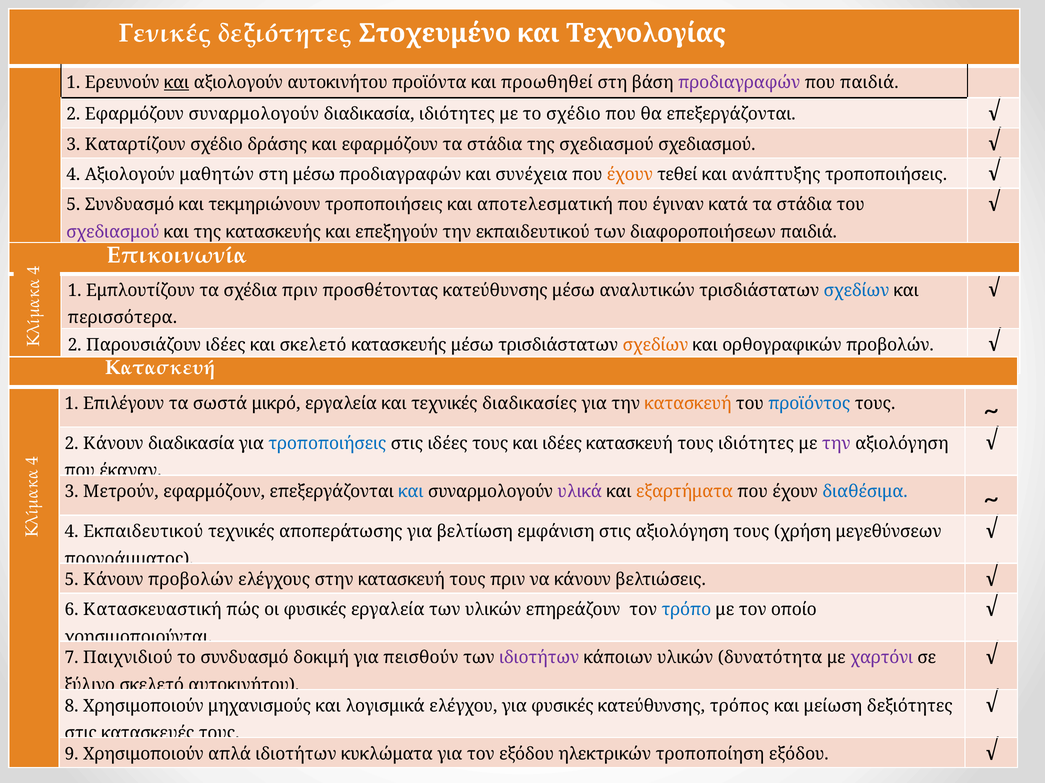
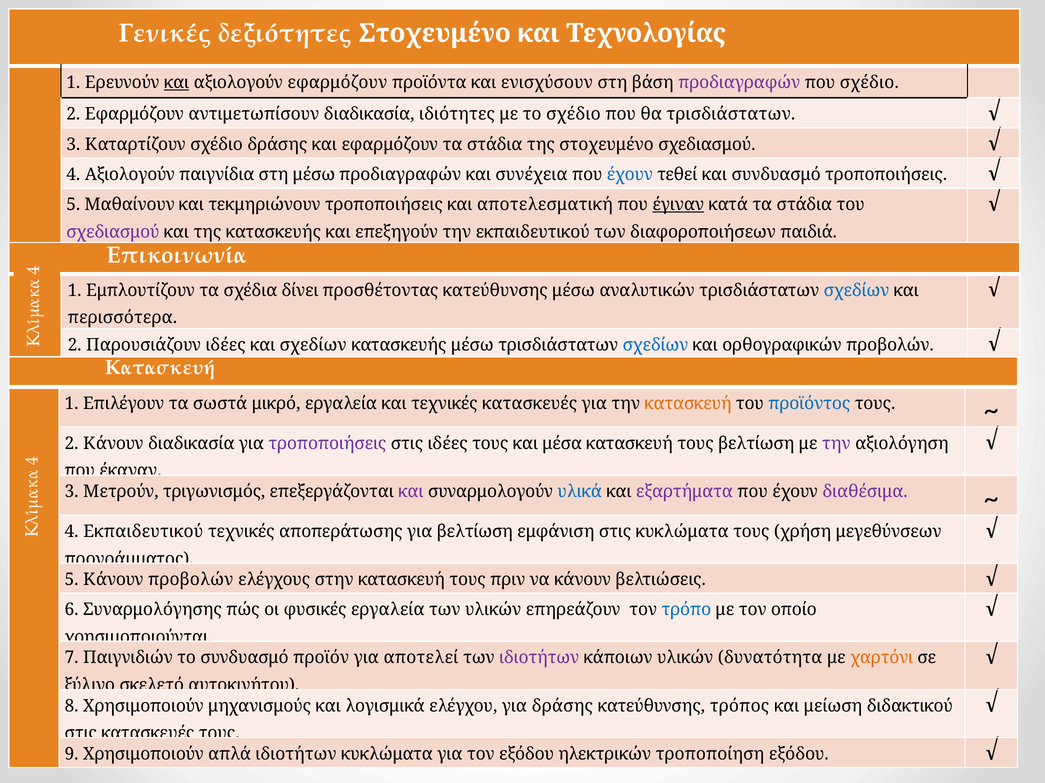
αξιολογούν αυτοκινήτου: αυτοκινήτου -> εφαρμόζουν
προωθηθεί: προωθηθεί -> ενισχύσουν
που παιδιά: παιδιά -> σχέδιο
Εφαρμόζουν συναρμολογούν: συναρμολογούν -> αντιμετωπίσουν
θα επεξεργάζονται: επεξεργάζονται -> τρισδιάστατων
της σχεδιασμού: σχεδιασμού -> στοχευμένο
μαθητών: μαθητών -> παιγνίδια
έχουν at (630, 175) colour: orange -> blue
και ανάπτυξης: ανάπτυξης -> συνδυασμό
5 Συνδυασμό: Συνδυασμό -> Μαθαίνουν
έγιναν underline: none -> present
σχέδια πριν: πριν -> δίνει
και σκελετό: σκελετό -> σχεδίων
σχεδίων at (655, 345) colour: orange -> blue
τεχνικές διαδικασίες: διαδικασίες -> κατασκευές
τροποποιήσεις at (327, 444) colour: blue -> purple
και ιδέες: ιδέες -> μέσα
τους ιδιότητες: ιδιότητες -> βελτίωση
Μετρούν εφαρμόζουν: εφαρμόζουν -> τριγωνισμός
και at (411, 492) colour: blue -> purple
υλικά colour: purple -> blue
εξαρτήματα colour: orange -> purple
διαθέσιμα colour: blue -> purple
στις αξιολόγηση: αξιολόγηση -> κυκλώματα
Κατασκευαστική: Κατασκευαστική -> Συναρμολόγησης
Παιχνιδιού: Παιχνιδιού -> Παιγνιδιών
δοκιμή: δοκιμή -> προϊόν
πεισθούν: πεισθούν -> αποτελεί
χαρτόνι colour: purple -> orange
για φυσικές: φυσικές -> δράσης
δεξιότητες: δεξιότητες -> διδακτικού
